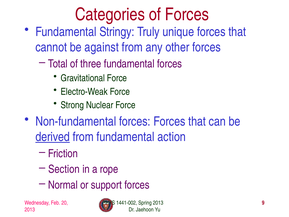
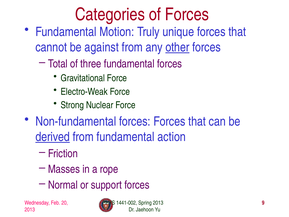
Stringy: Stringy -> Motion
other underline: none -> present
Section: Section -> Masses
